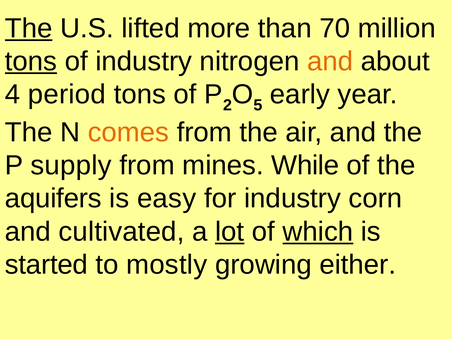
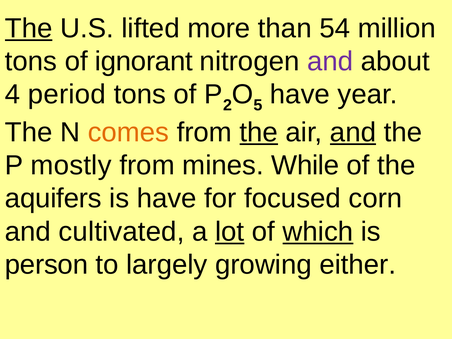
70: 70 -> 54
tons at (31, 61) underline: present -> none
of industry: industry -> ignorant
and at (330, 61) colour: orange -> purple
early at (300, 95): early -> have
the at (259, 132) underline: none -> present
and at (353, 132) underline: none -> present
supply: supply -> mostly
is easy: easy -> have
for industry: industry -> focused
started: started -> person
mostly: mostly -> largely
